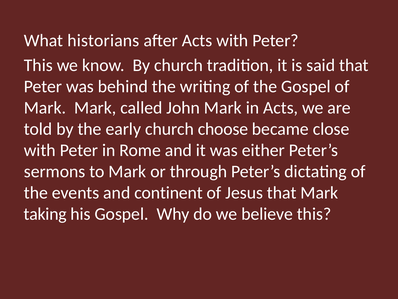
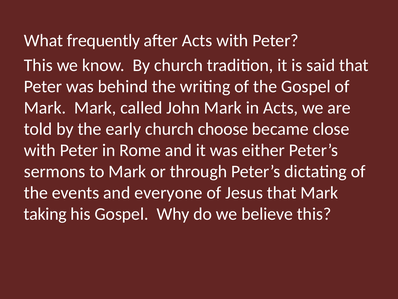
historians: historians -> frequently
continent: continent -> everyone
